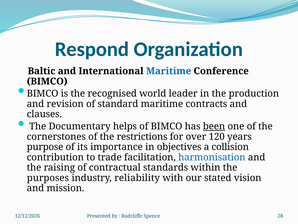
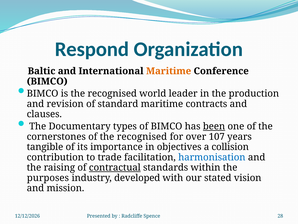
Maritime at (169, 71) colour: blue -> orange
helps: helps -> types
of the restrictions: restrictions -> recognised
120: 120 -> 107
purpose: purpose -> tangible
contractual underline: none -> present
reliability: reliability -> developed
